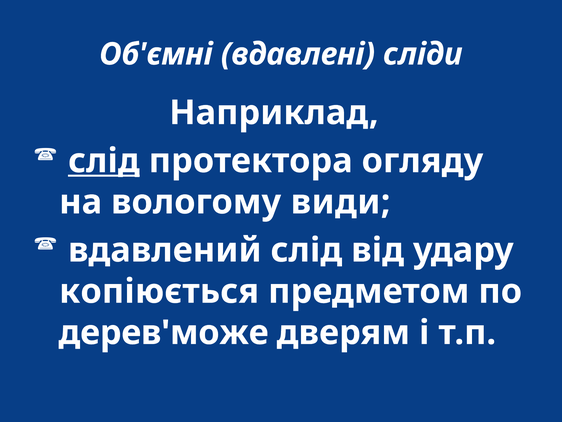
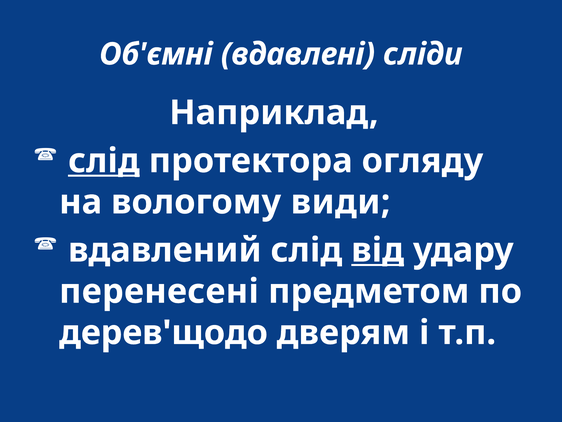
від underline: none -> present
копіюється: копіюється -> перенесені
дерев'може: дерев'може -> дерев'щодо
